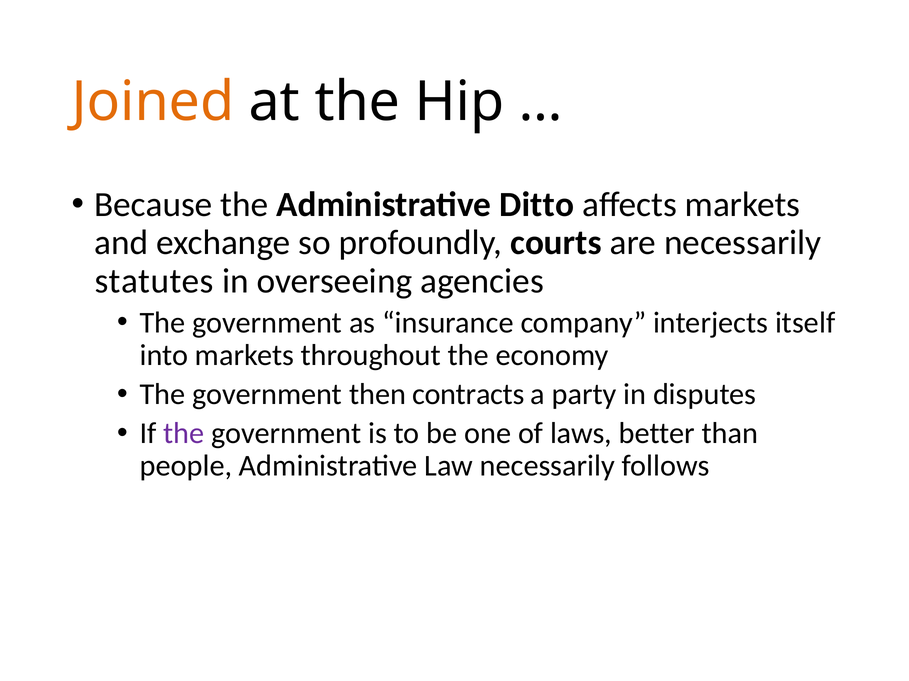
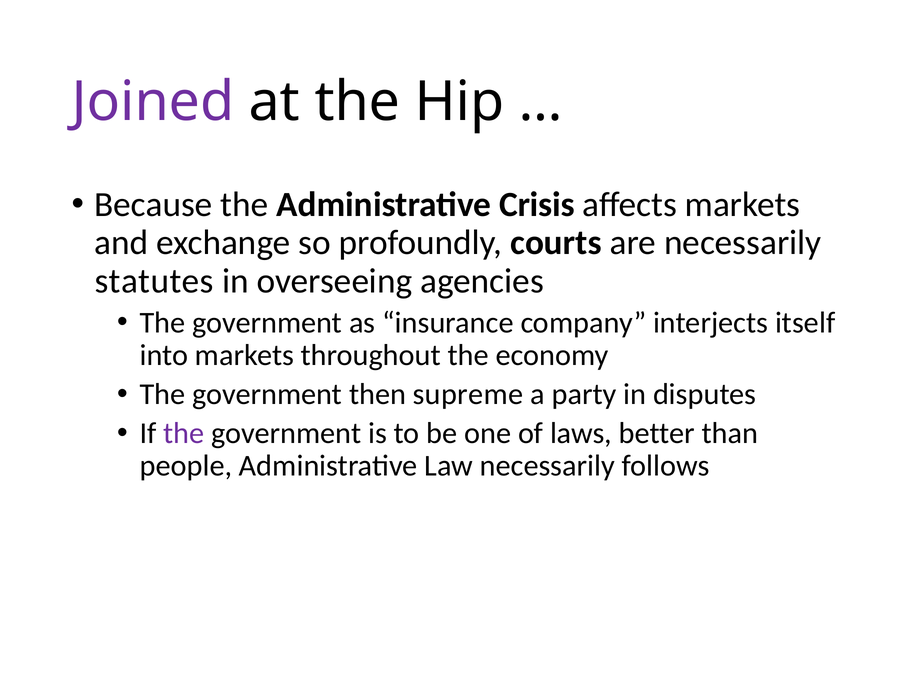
Joined colour: orange -> purple
Ditto: Ditto -> Crisis
contracts: contracts -> supreme
